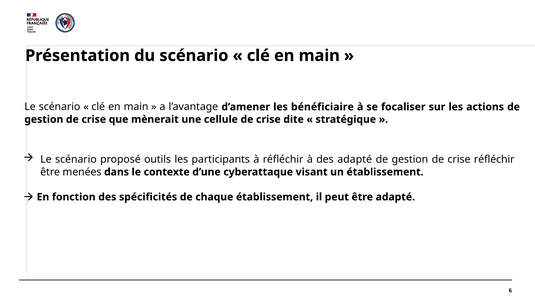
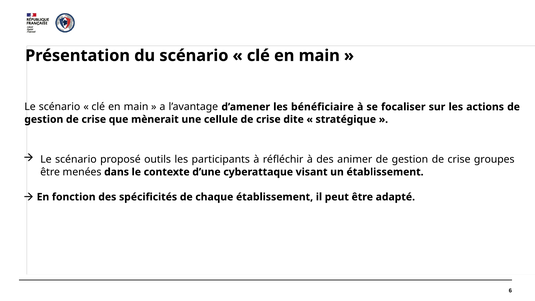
des adapté: adapté -> animer
crise réfléchir: réfléchir -> groupes
